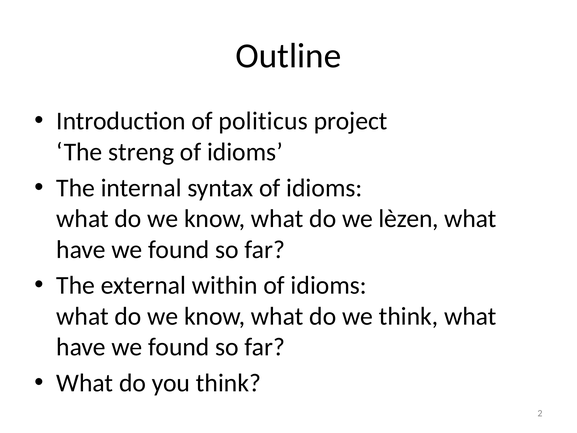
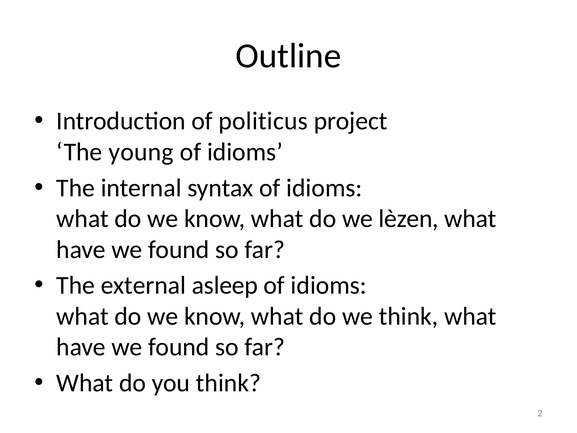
streng: streng -> young
within: within -> asleep
